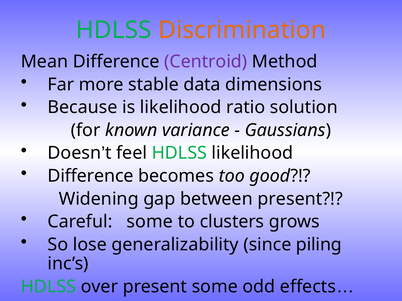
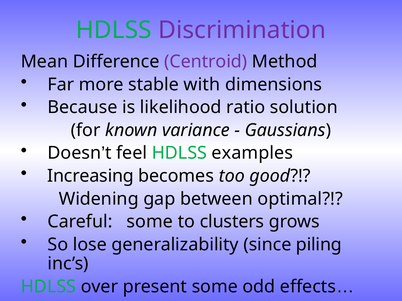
Discrimination colour: orange -> purple
data: data -> with
HDLSS likelihood: likelihood -> examples
Difference at (91, 176): Difference -> Increasing
between present: present -> optimal
